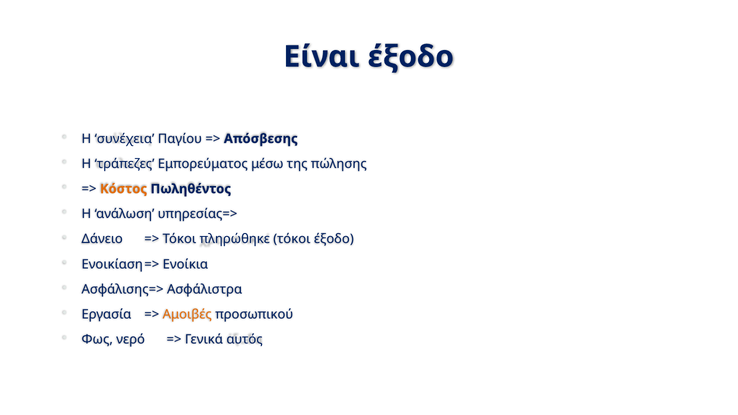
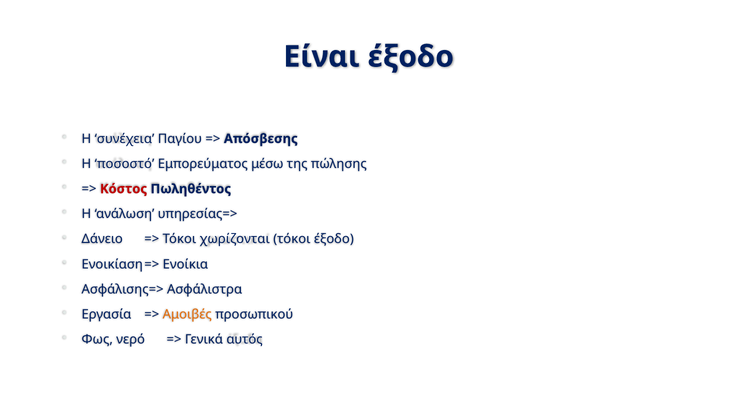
τράπεζες: τράπεζες -> ποσοστό
Κόστος colour: orange -> red
πληρώθηκε: πληρώθηκε -> χωρίζονται
